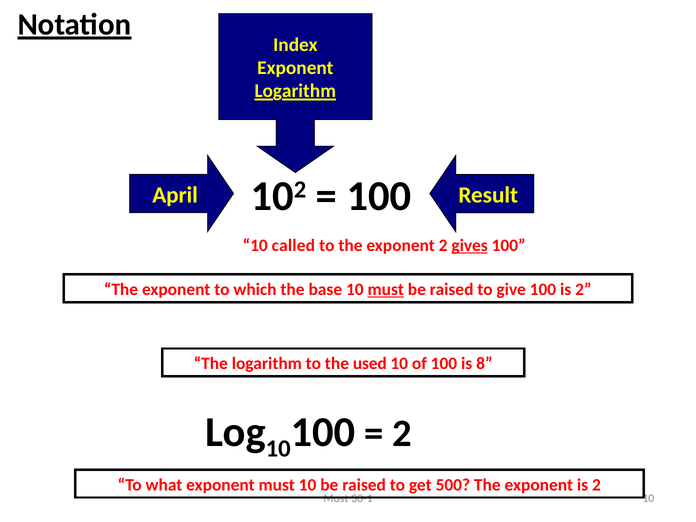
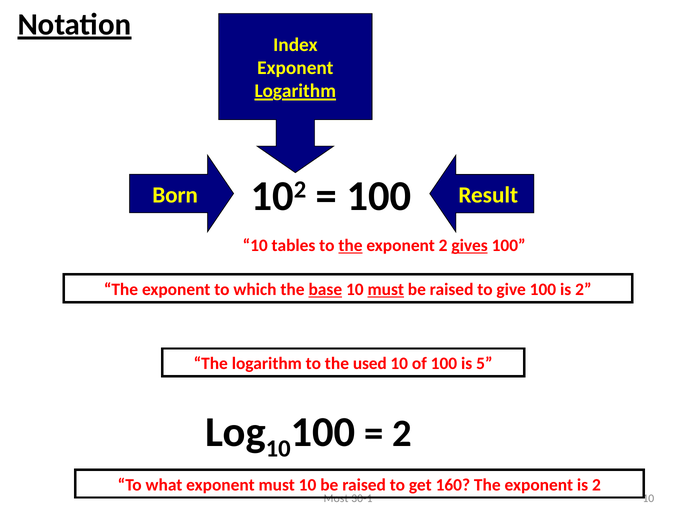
April: April -> Born
called: called -> tables
the at (350, 245) underline: none -> present
base underline: none -> present
8: 8 -> 5
500: 500 -> 160
